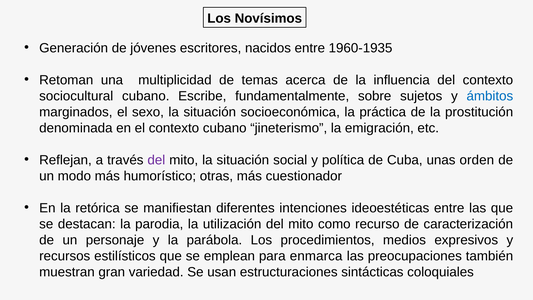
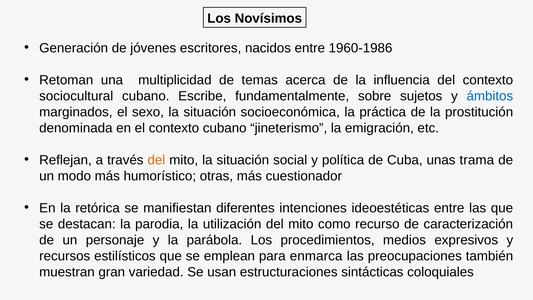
1960-1935: 1960-1935 -> 1960-1986
del at (156, 160) colour: purple -> orange
orden: orden -> trama
